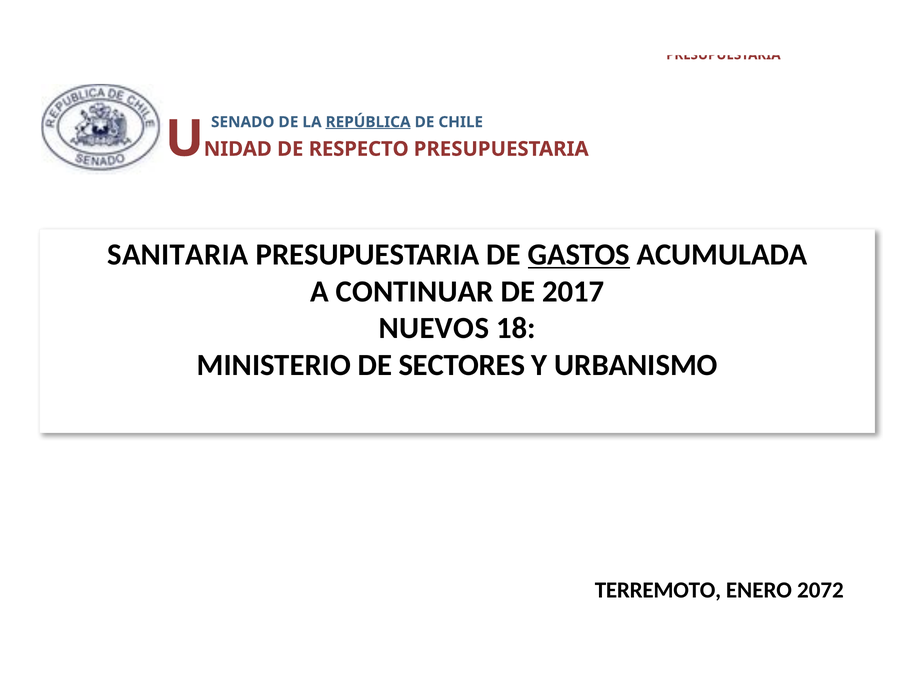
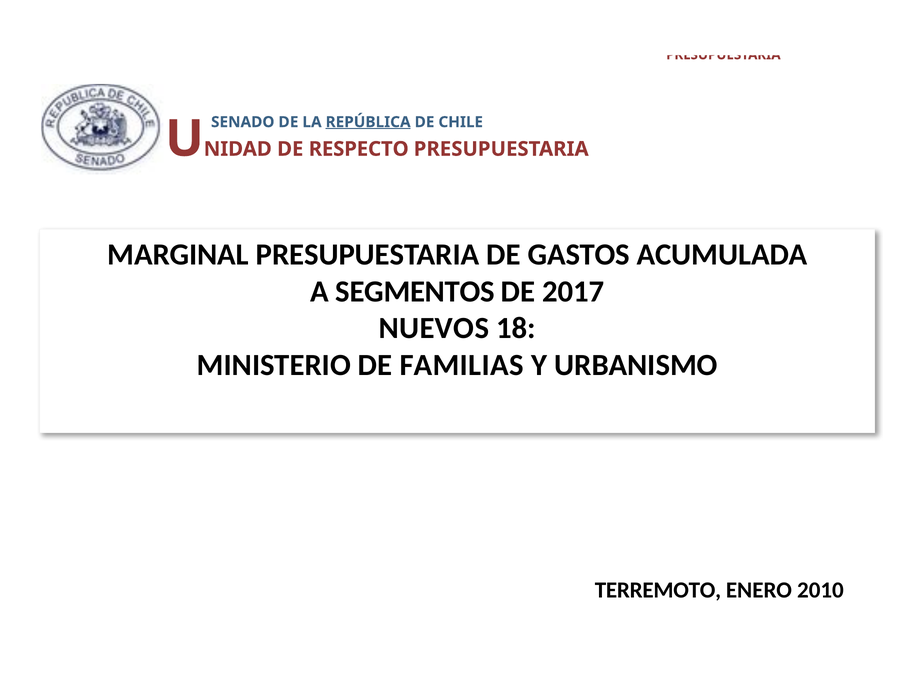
SANITARIA: SANITARIA -> MARGINAL
GASTOS underline: present -> none
CONTINUAR: CONTINUAR -> SEGMENTOS
SECTORES: SECTORES -> FAMILIAS
2072: 2072 -> 2010
